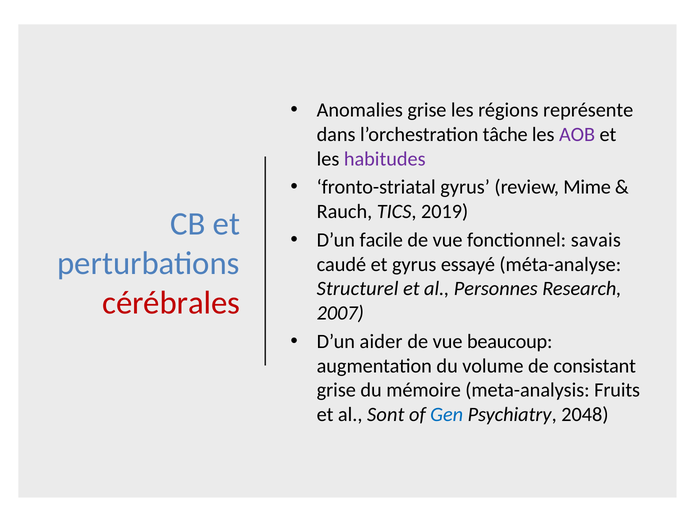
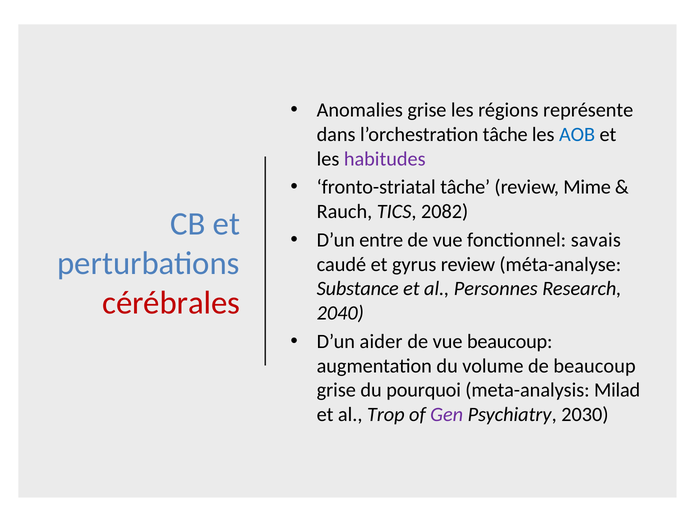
AOB colour: purple -> blue
fronto-striatal gyrus: gyrus -> tâche
2019: 2019 -> 2082
facile: facile -> entre
gyrus essayé: essayé -> review
Structurel: Structurel -> Substance
2007: 2007 -> 2040
de consistant: consistant -> beaucoup
mémoire: mémoire -> pourquoi
Fruits: Fruits -> Milad
Sont: Sont -> Trop
Gen colour: blue -> purple
2048: 2048 -> 2030
